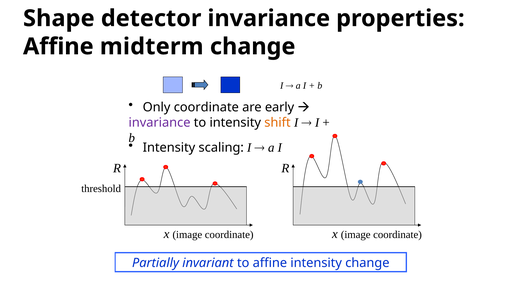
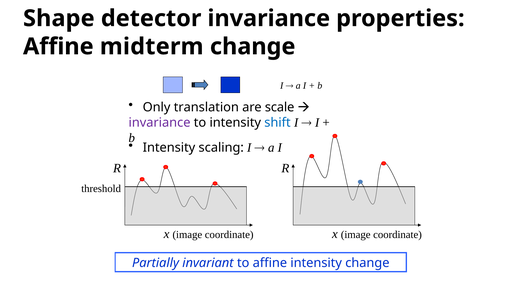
Only coordinate: coordinate -> translation
early: early -> scale
shift colour: orange -> blue
